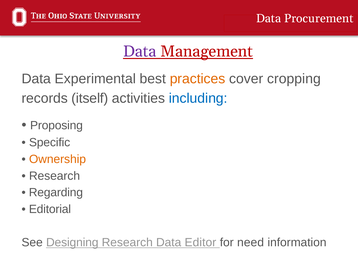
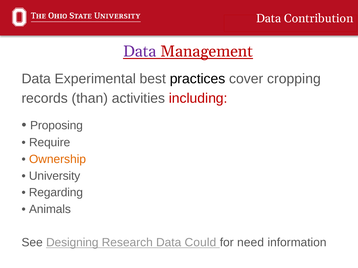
Procurement: Procurement -> Contribution
practices colour: orange -> black
itself: itself -> than
including colour: blue -> red
Specific: Specific -> Require
Research at (55, 176): Research -> University
Editorial: Editorial -> Animals
Editor: Editor -> Could
